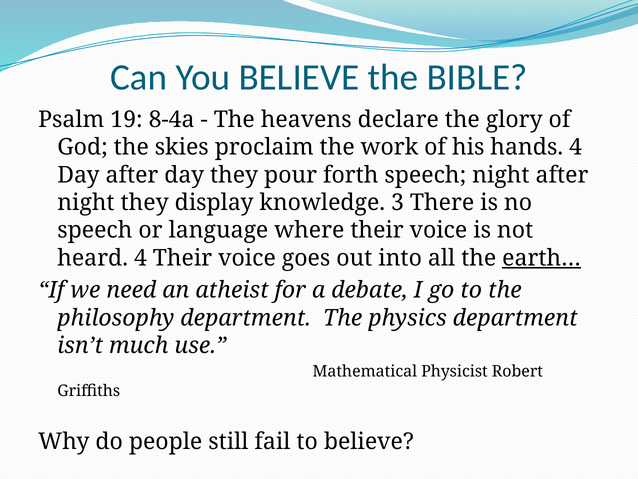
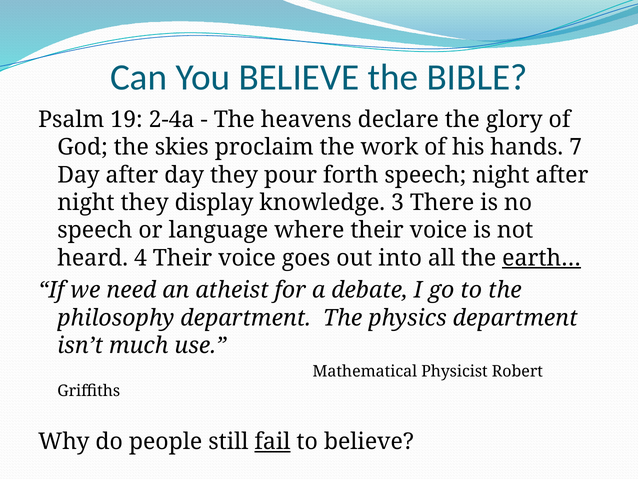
8-4a: 8-4a -> 2-4a
hands 4: 4 -> 7
fail underline: none -> present
